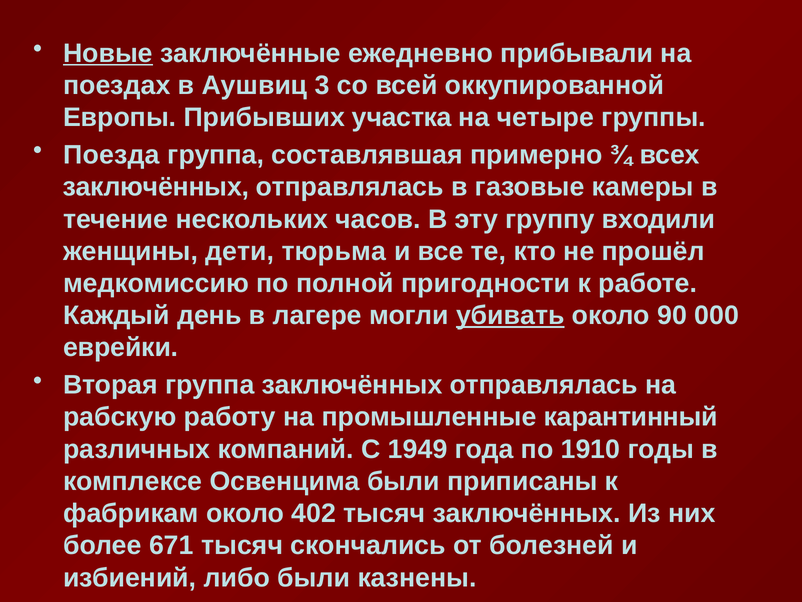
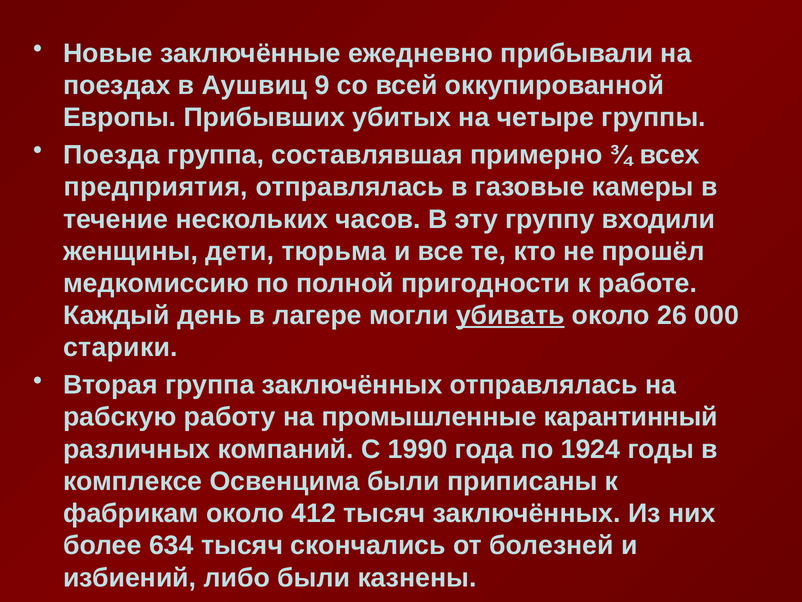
Новые underline: present -> none
3: 3 -> 9
участка: участка -> убитых
заключённых at (156, 187): заключённых -> предприятия
90: 90 -> 26
еврейки: еврейки -> старики
1949: 1949 -> 1990
1910: 1910 -> 1924
402: 402 -> 412
671: 671 -> 634
